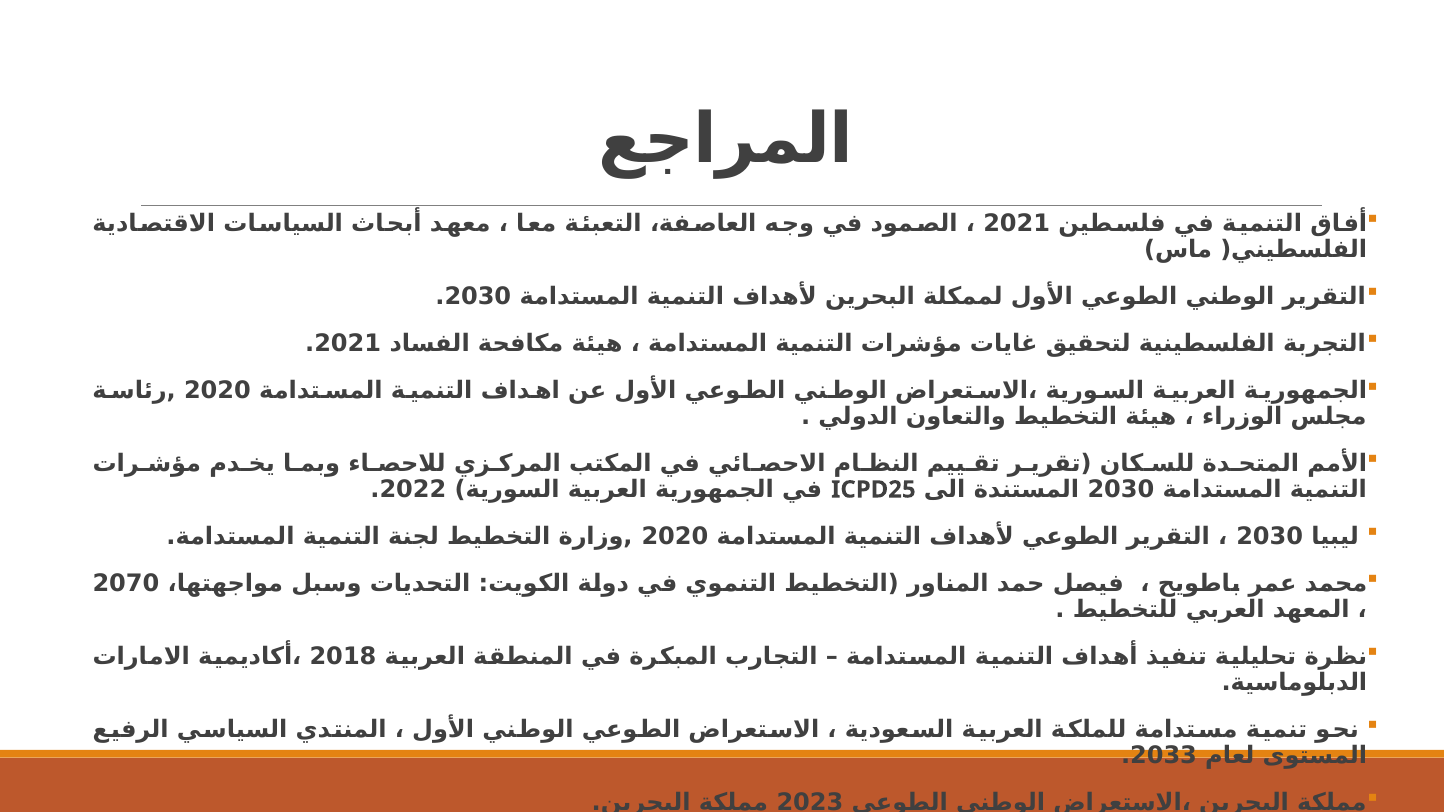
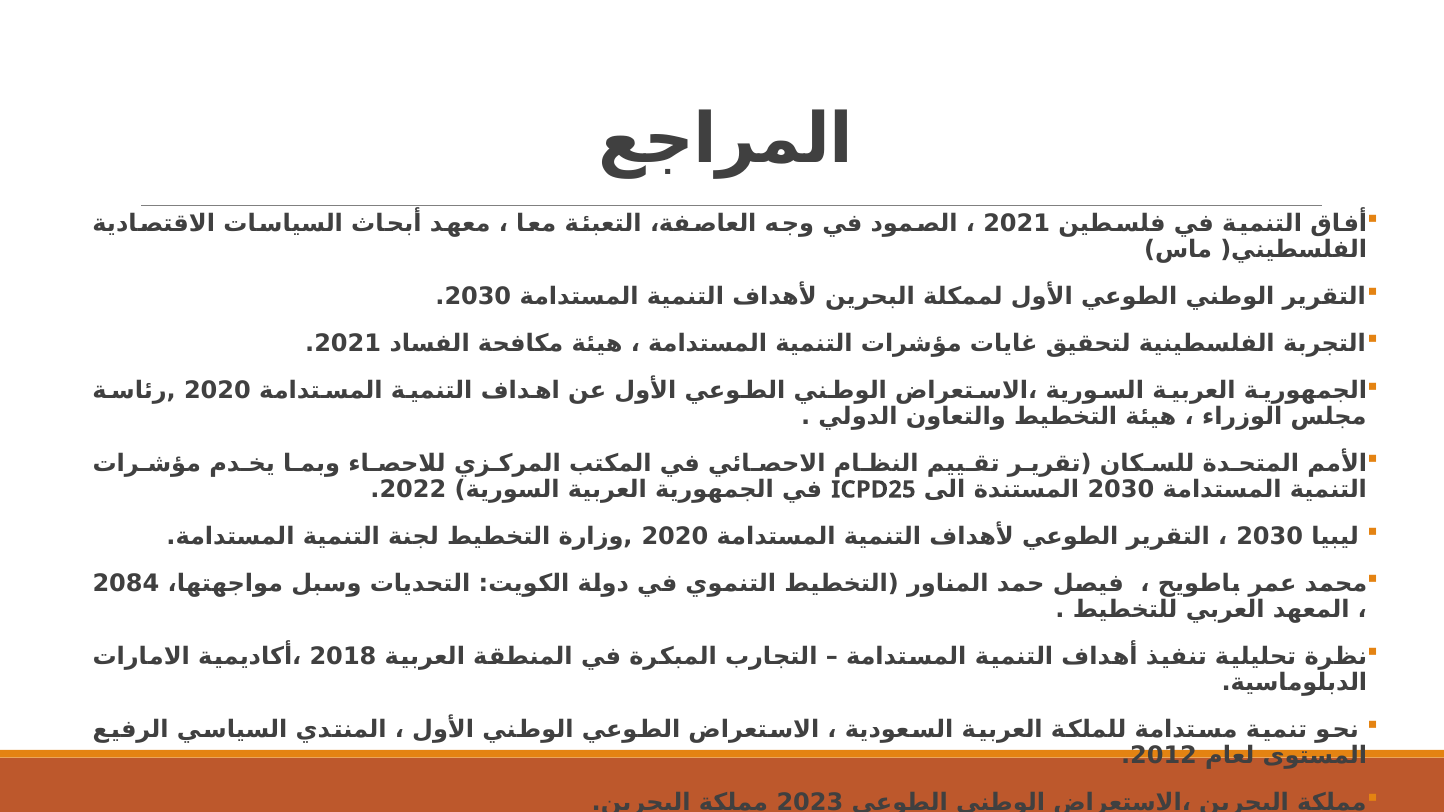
2070: 2070 -> 2084
2033: 2033 -> 2012
